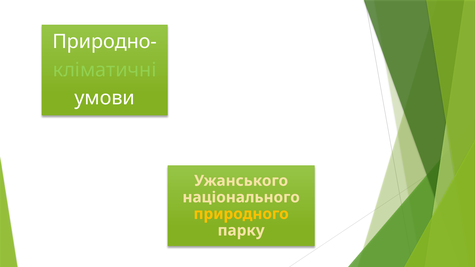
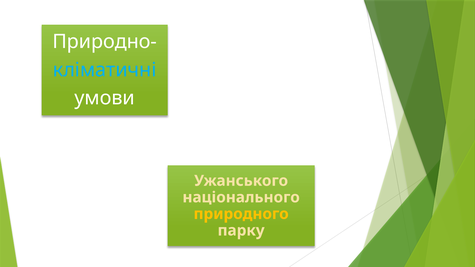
кліматичні colour: light green -> light blue
